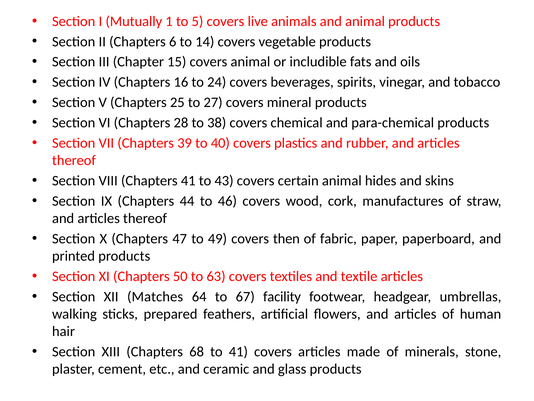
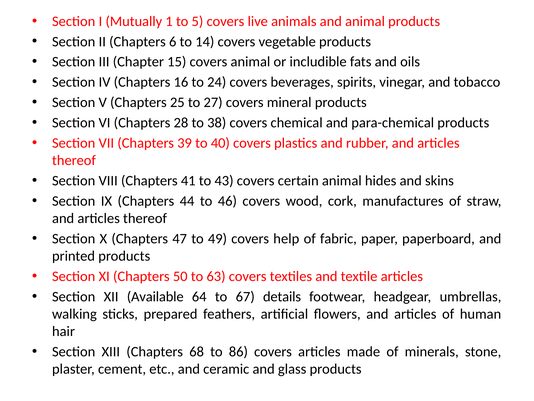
then: then -> help
Matches: Matches -> Available
facility: facility -> details
to 41: 41 -> 86
